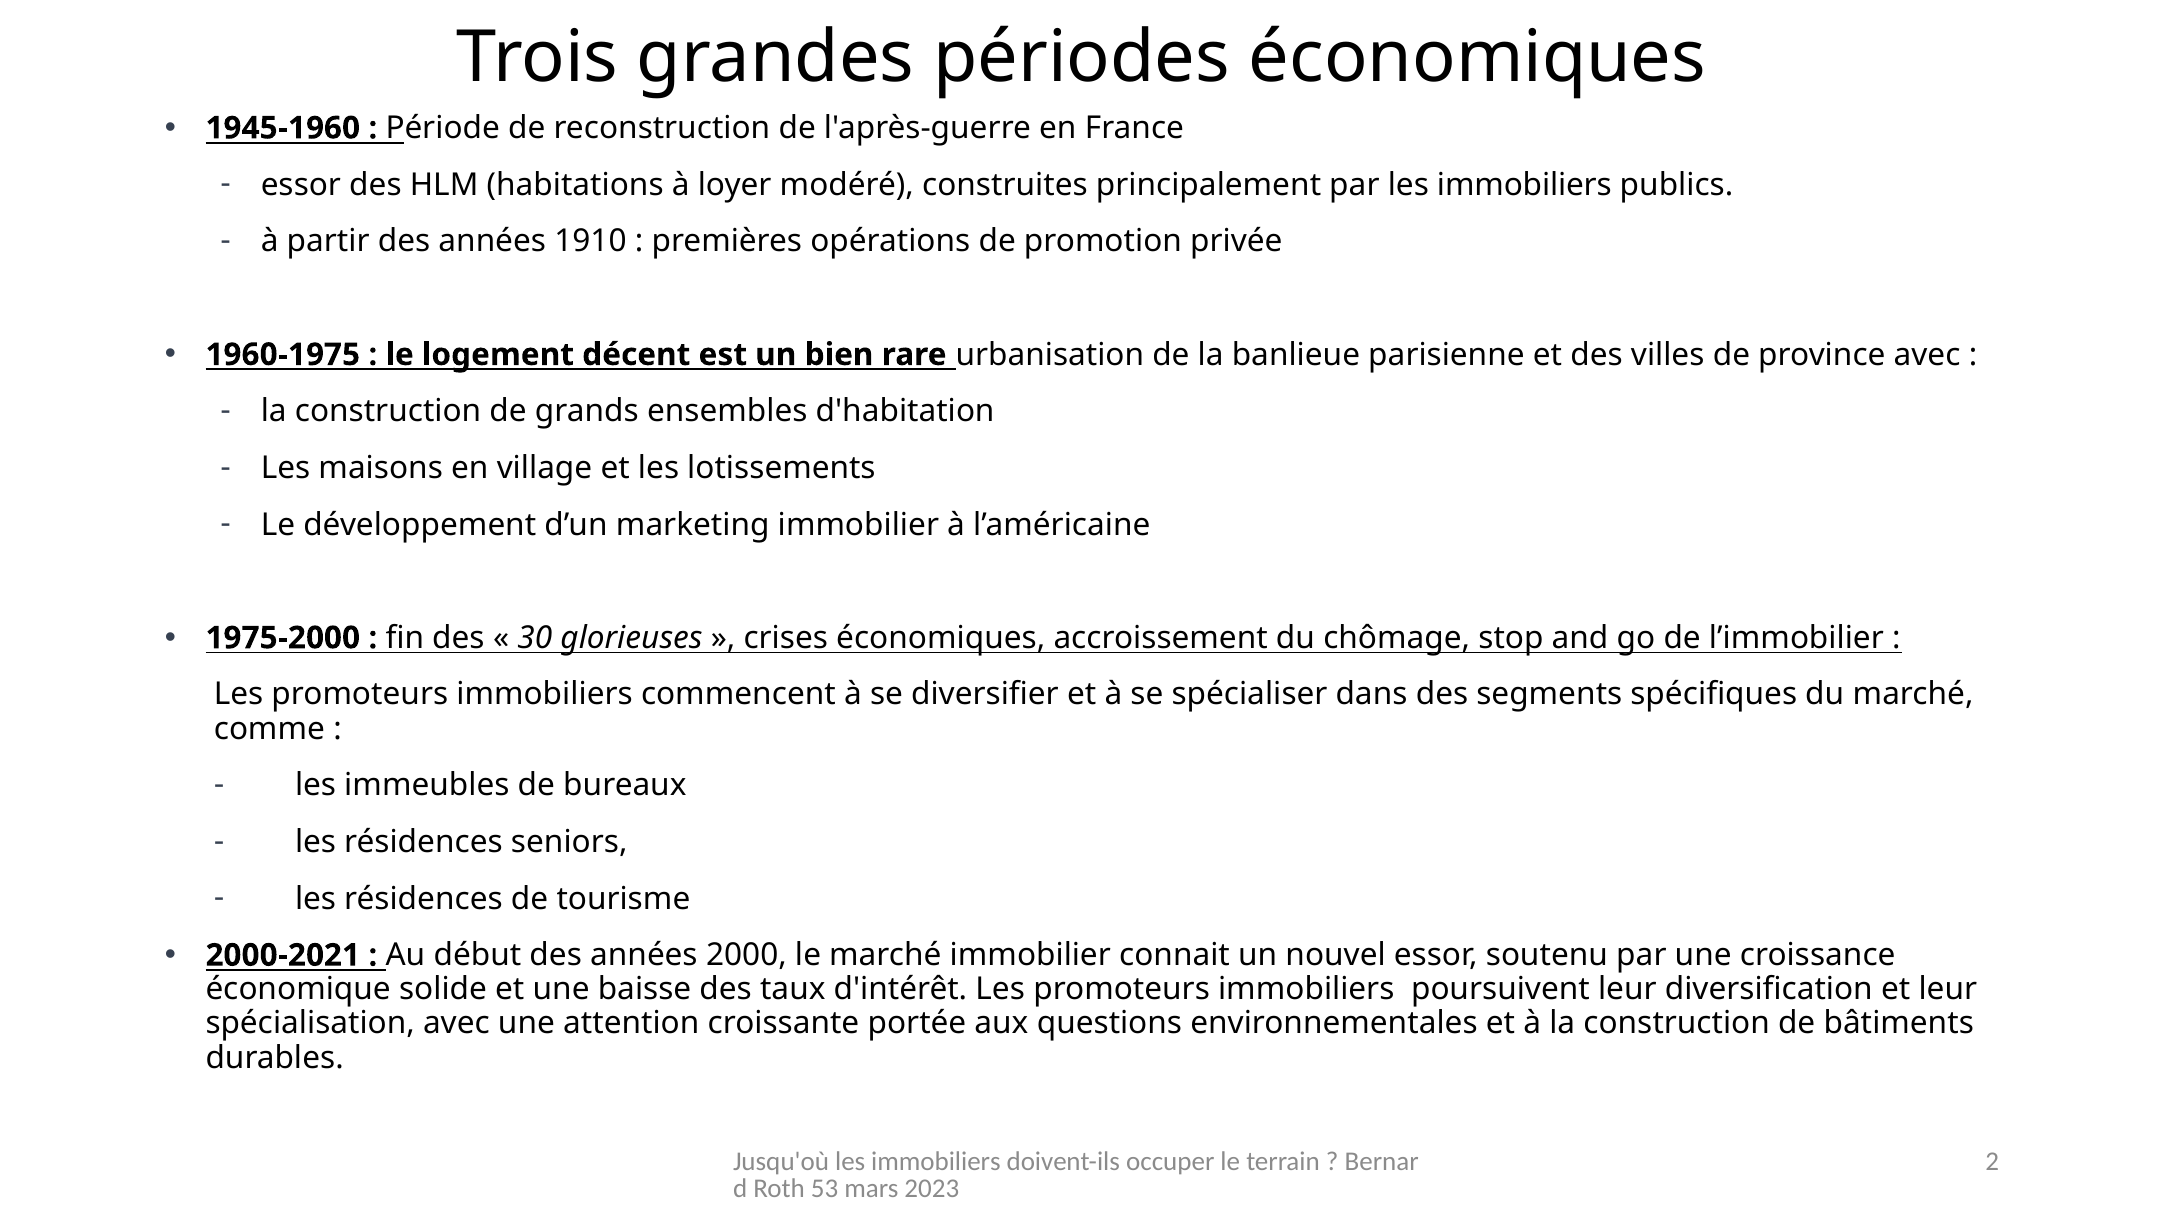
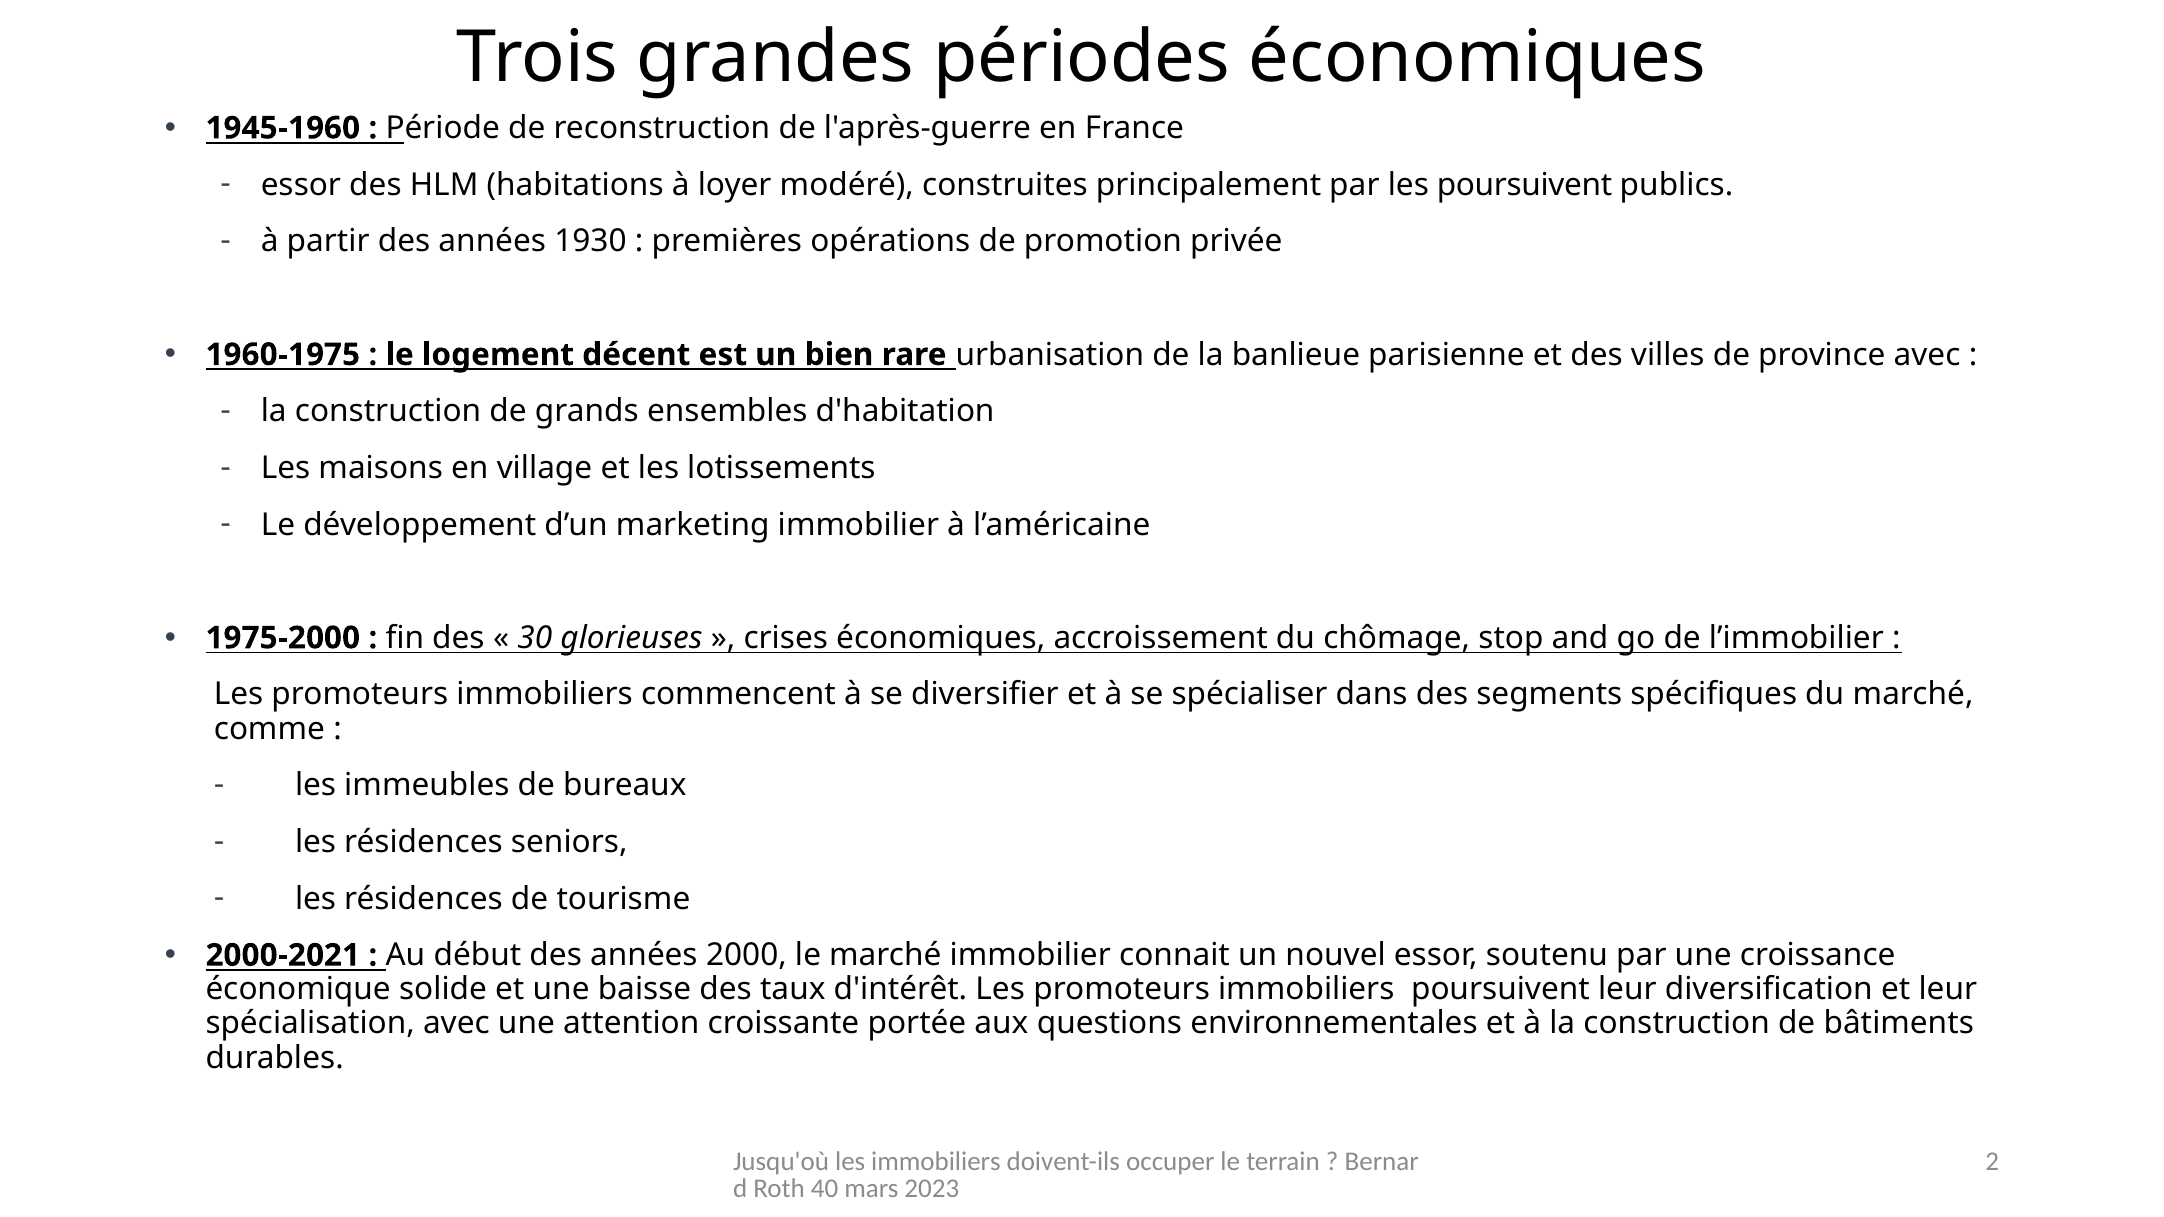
par les immobiliers: immobiliers -> poursuivent
1910: 1910 -> 1930
53: 53 -> 40
